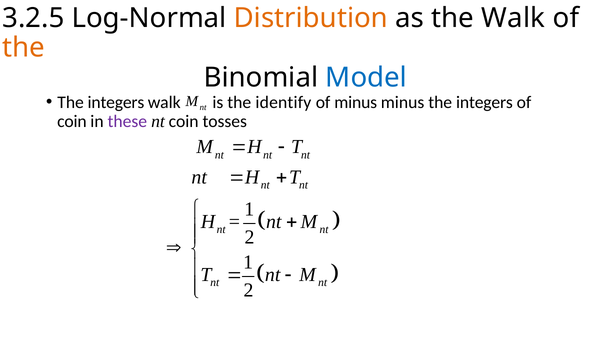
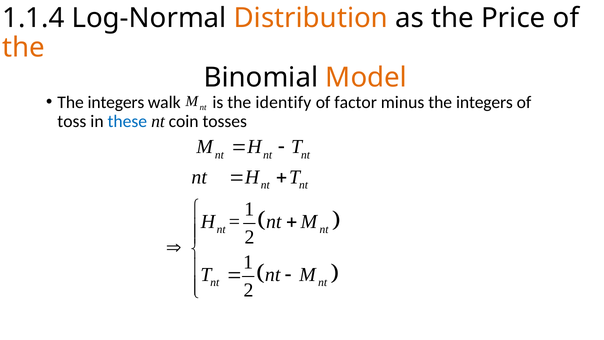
3.2.5: 3.2.5 -> 1.1.4
the Walk: Walk -> Price
Model colour: blue -> orange
of minus: minus -> factor
coin at (72, 121): coin -> toss
these colour: purple -> blue
